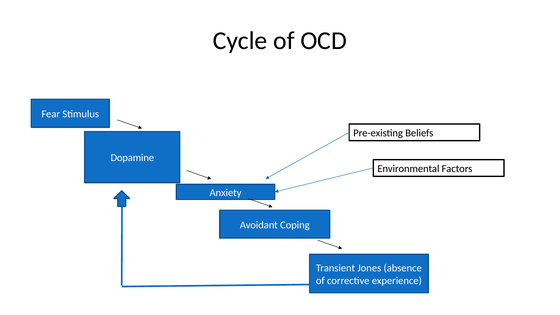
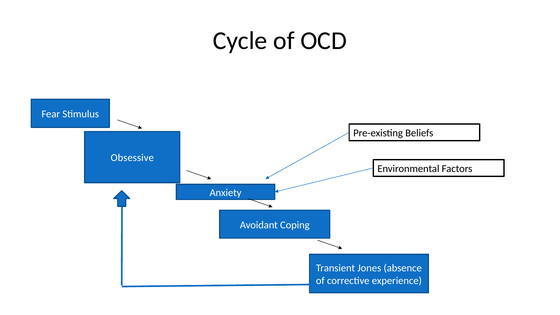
Dopamine: Dopamine -> Obsessive
